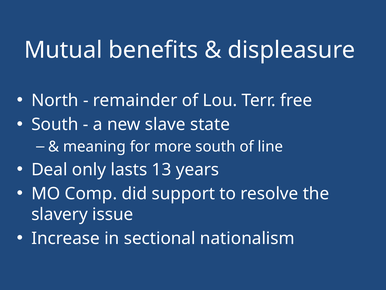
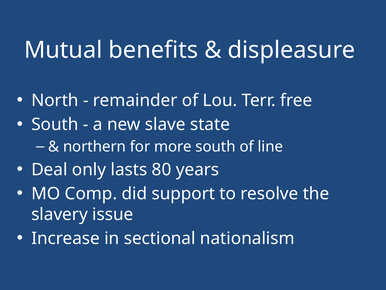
meaning: meaning -> northern
13: 13 -> 80
